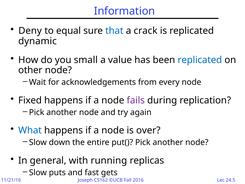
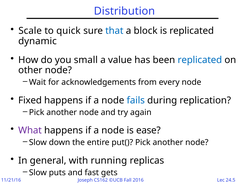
Information: Information -> Distribution
Deny: Deny -> Scale
equal: equal -> quick
crack: crack -> block
fails colour: purple -> blue
What colour: blue -> purple
over: over -> ease
